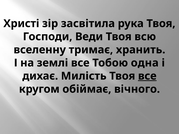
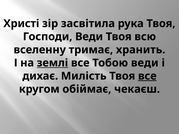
землі underline: none -> present
Тобою одна: одна -> веди
вічного: вічного -> чекаєш
